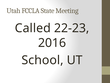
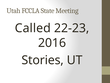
School: School -> Stories
